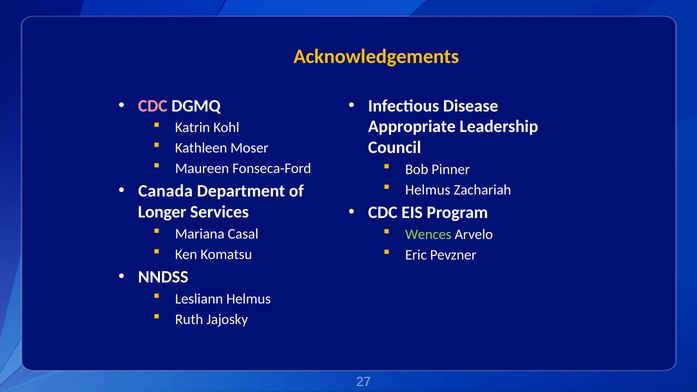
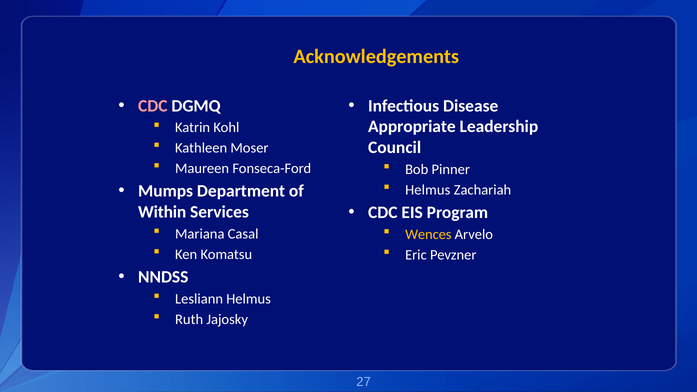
Canada: Canada -> Mumps
Longer: Longer -> Within
Wences colour: light green -> yellow
